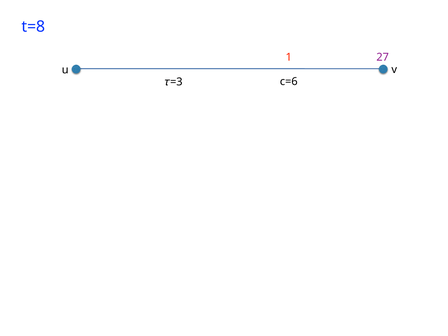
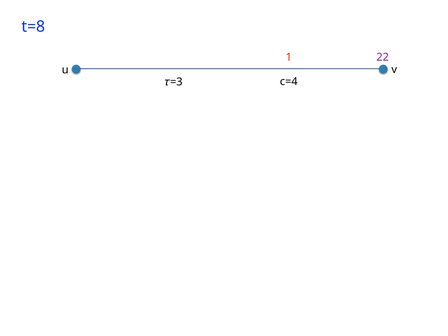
27: 27 -> 22
c=6: c=6 -> c=4
